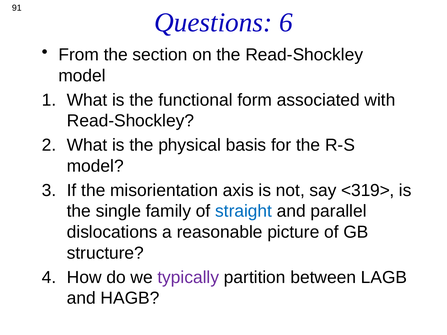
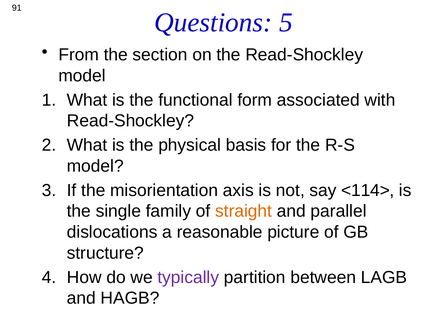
6: 6 -> 5
<319>: <319> -> <114>
straight colour: blue -> orange
